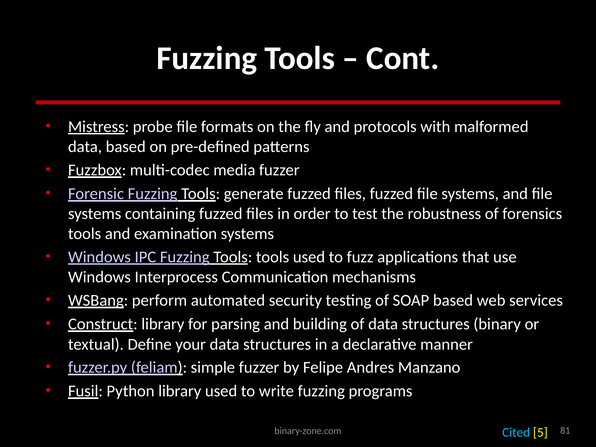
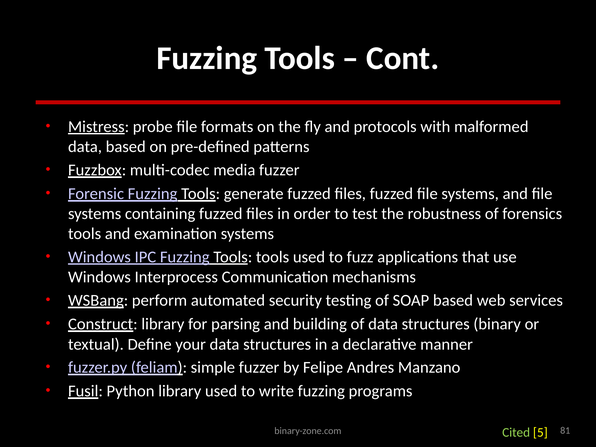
Cited colour: light blue -> light green
